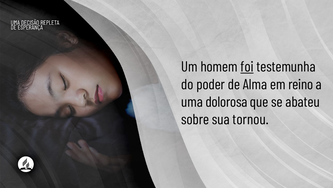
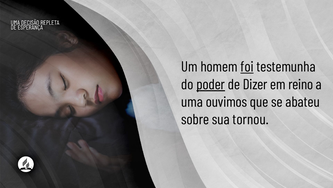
poder underline: none -> present
Alma: Alma -> Dizer
dolorosa: dolorosa -> ouvimos
